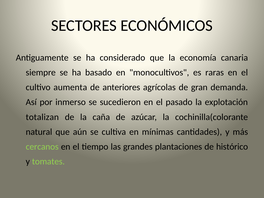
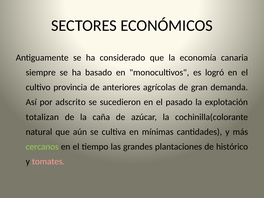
raras: raras -> logró
aumenta: aumenta -> provincia
inmerso: inmerso -> adscrito
tomates colour: light green -> pink
